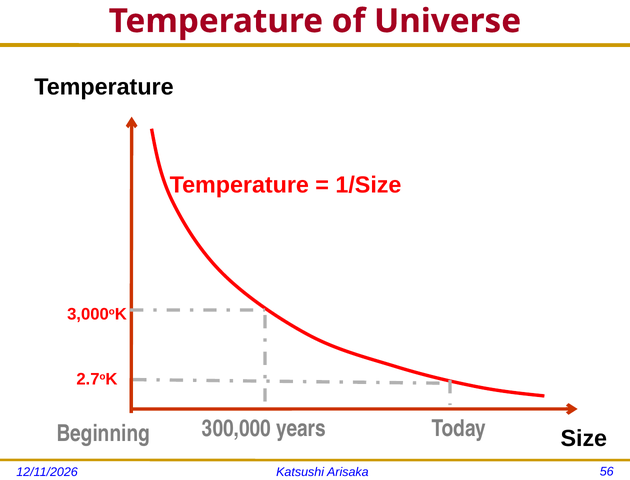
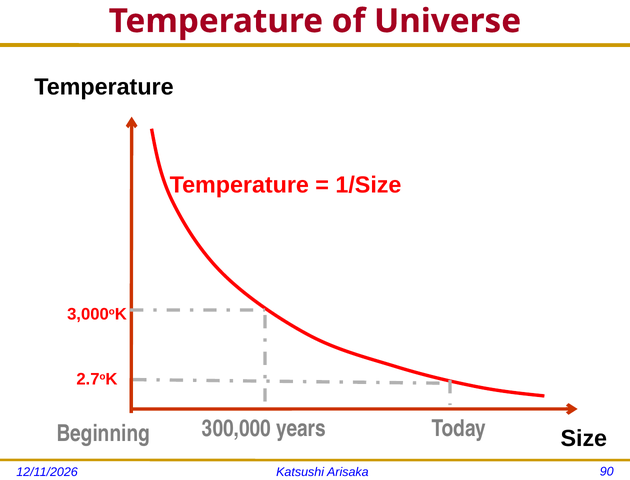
56: 56 -> 90
